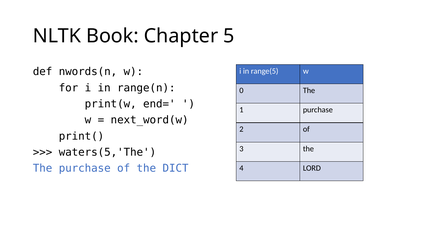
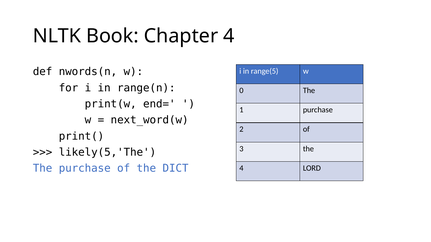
Chapter 5: 5 -> 4
waters(5,'The: waters(5,'The -> likely(5,'The
